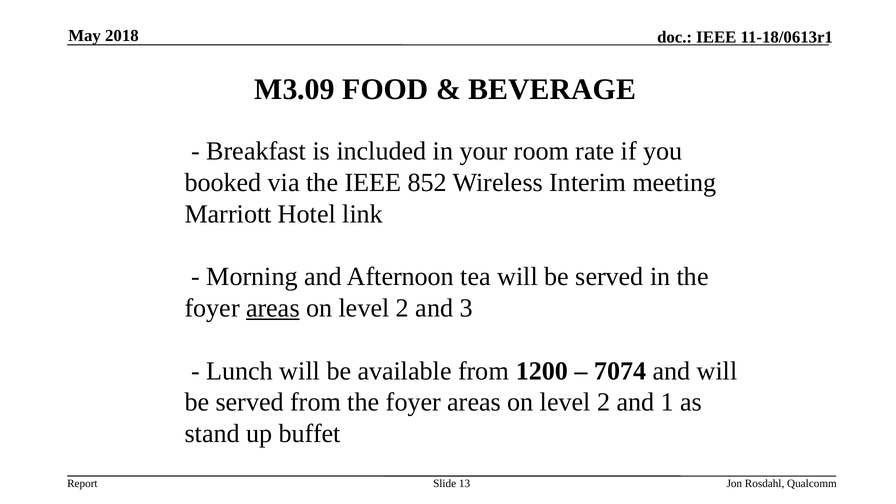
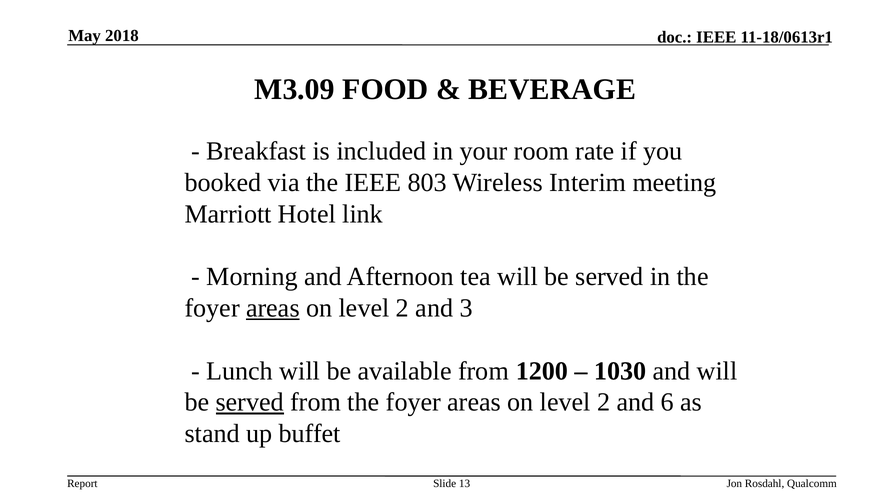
852: 852 -> 803
7074: 7074 -> 1030
served at (250, 402) underline: none -> present
1: 1 -> 6
